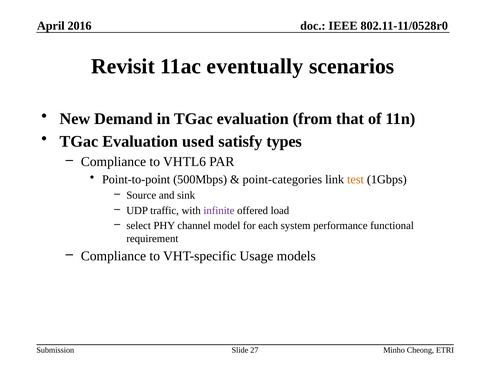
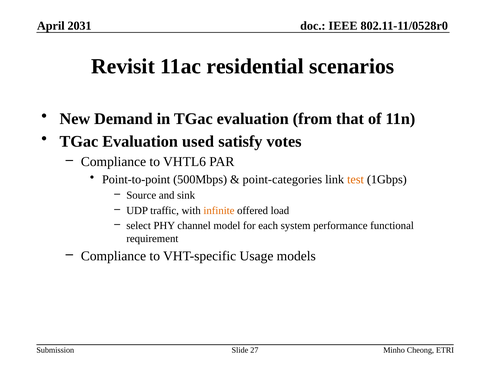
2016: 2016 -> 2031
eventually: eventually -> residential
types: types -> votes
infinite colour: purple -> orange
